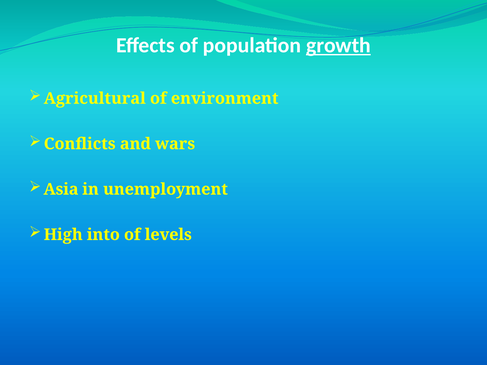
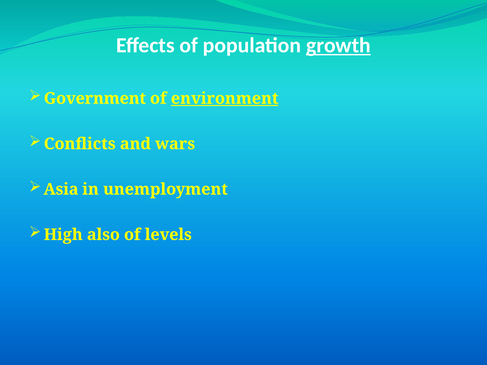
Agricultural: Agricultural -> Government
environment underline: none -> present
into: into -> also
